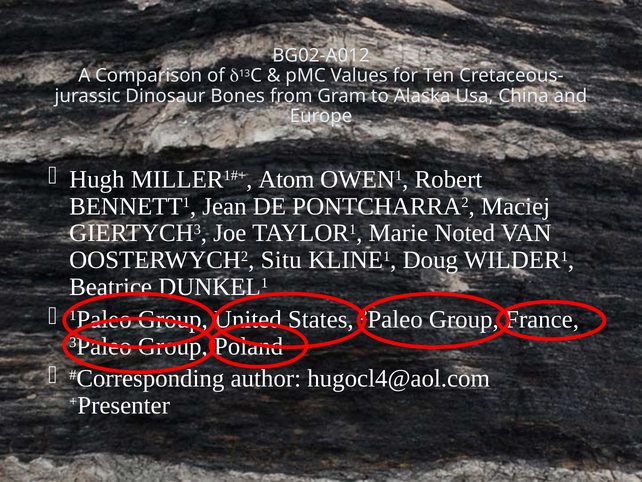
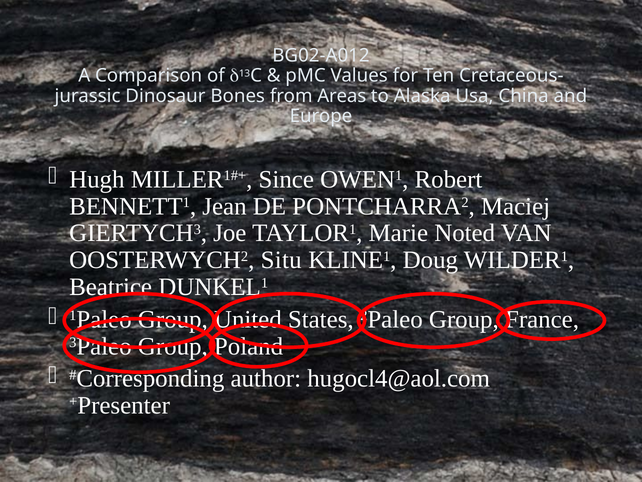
Gram: Gram -> Areas
Atom: Atom -> Since
